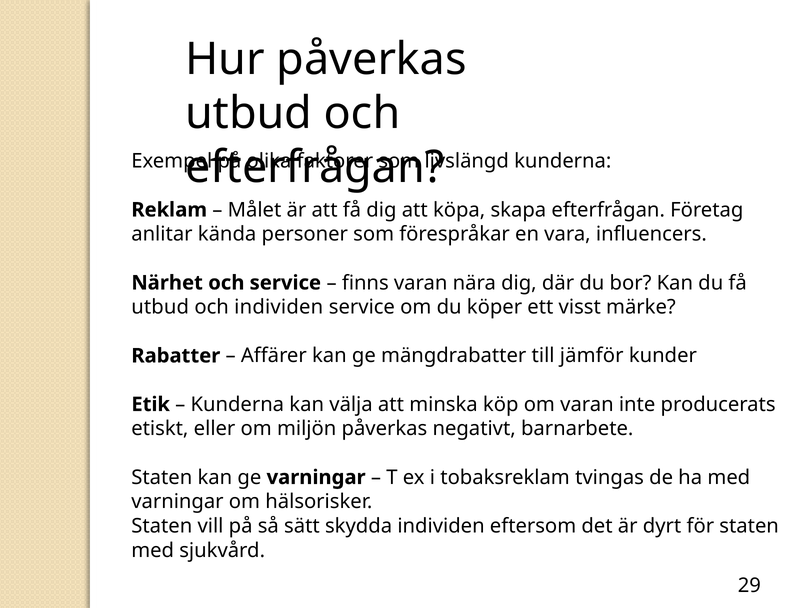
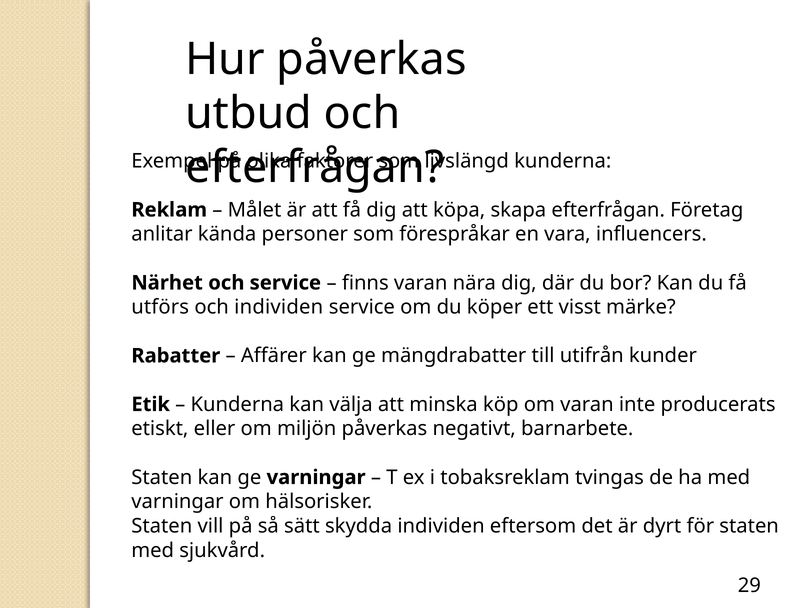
utbud at (160, 307): utbud -> utförs
jämför: jämför -> utifrån
